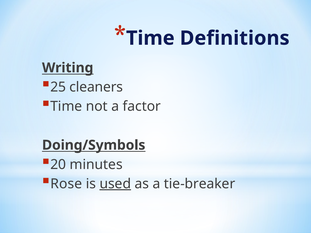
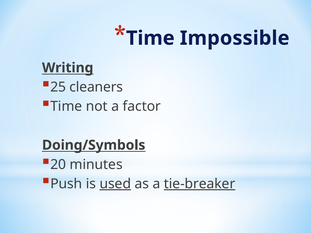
Definitions: Definitions -> Impossible
Rose: Rose -> Push
tie-breaker underline: none -> present
